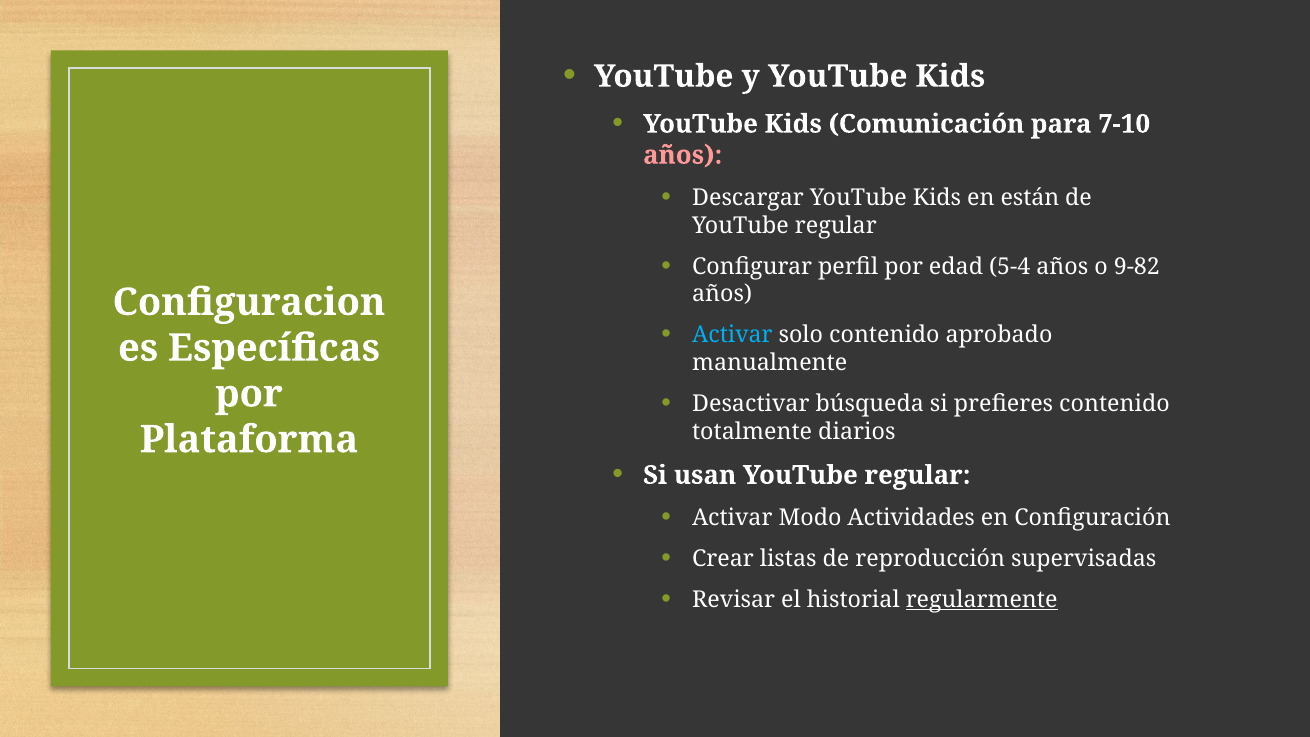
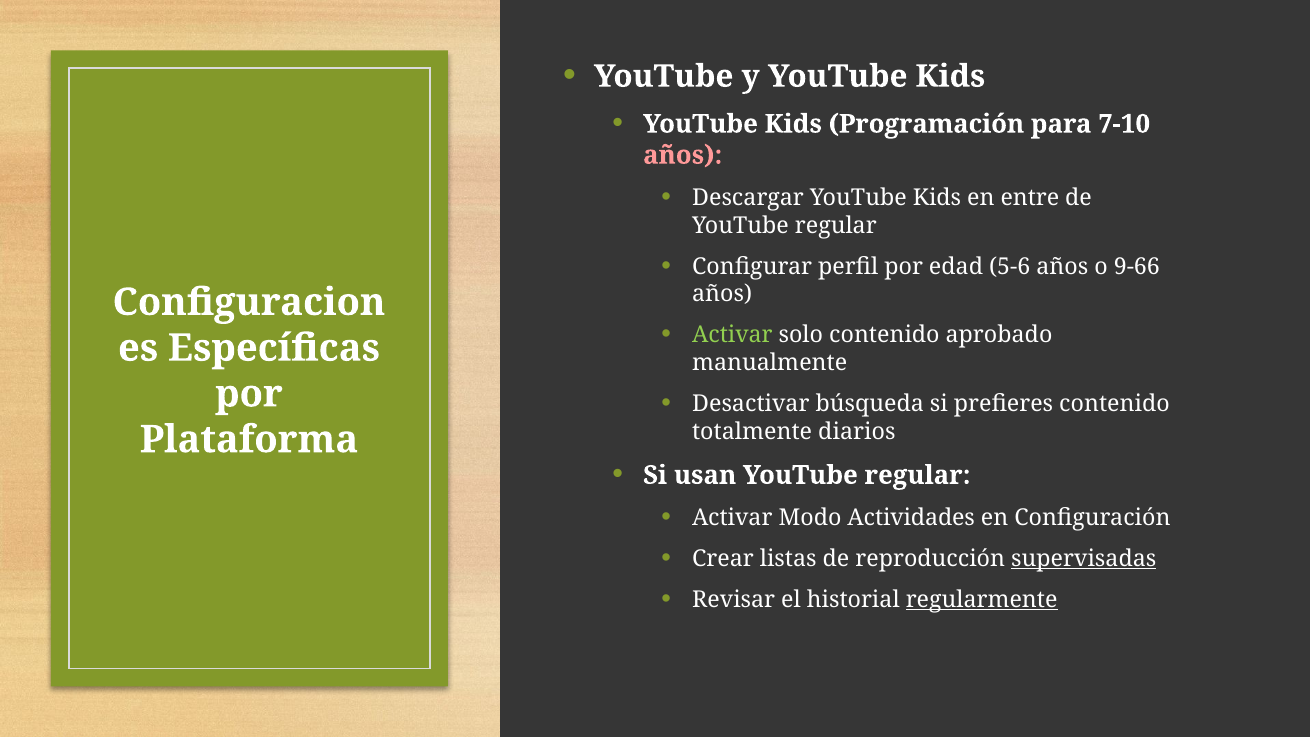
Comunicación: Comunicación -> Programación
están: están -> entre
5-4: 5-4 -> 5-6
9-82: 9-82 -> 9-66
Activar at (732, 335) colour: light blue -> light green
supervisadas underline: none -> present
